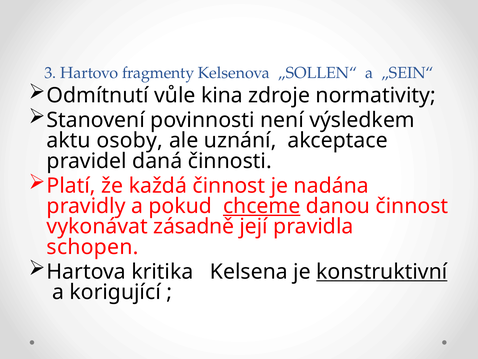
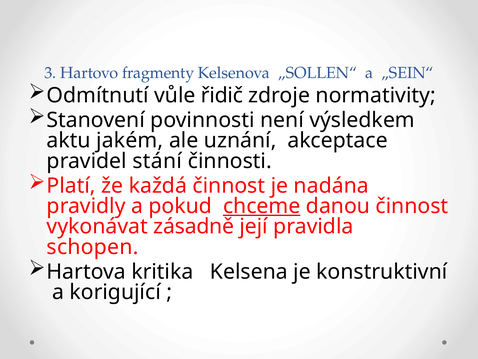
kina: kina -> řidič
osoby: osoby -> jakém
daná: daná -> stání
konstruktivní underline: present -> none
